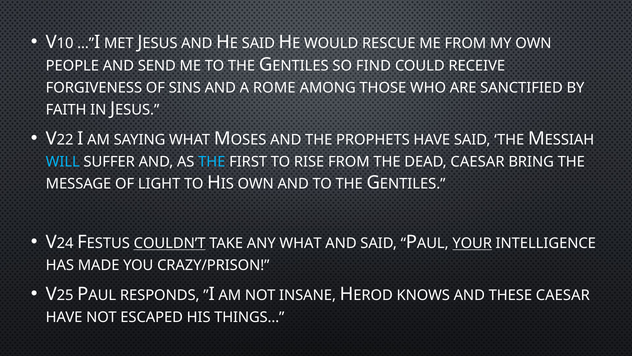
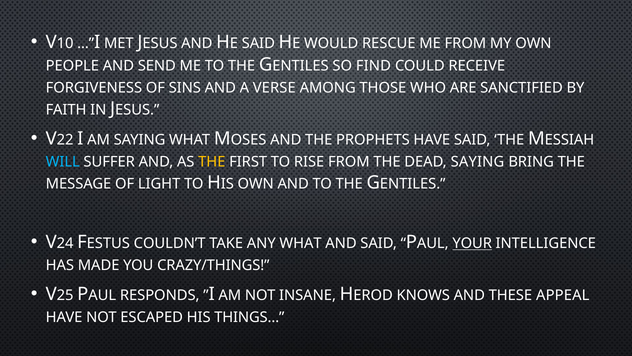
ROME: ROME -> VERSE
THE at (212, 162) colour: light blue -> yellow
DEAD CAESAR: CAESAR -> SAYING
COULDN’T underline: present -> none
CRAZY/PRISON: CRAZY/PRISON -> CRAZY/THINGS
THESE CAESAR: CAESAR -> APPEAL
